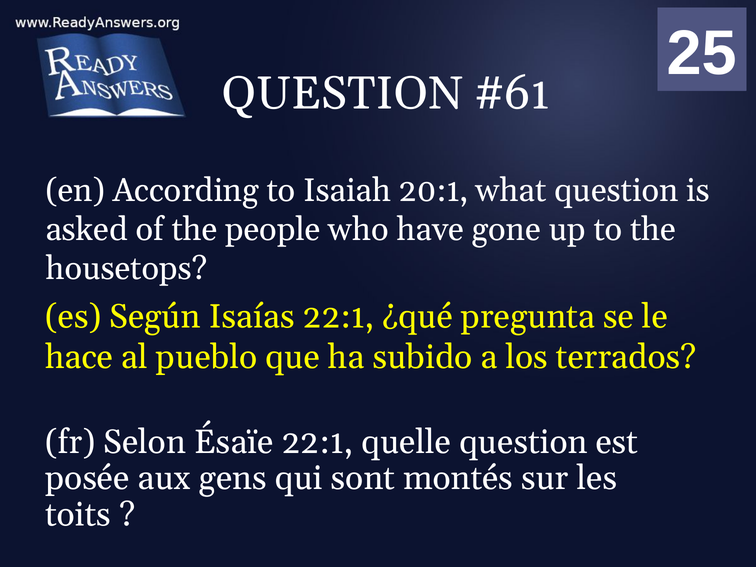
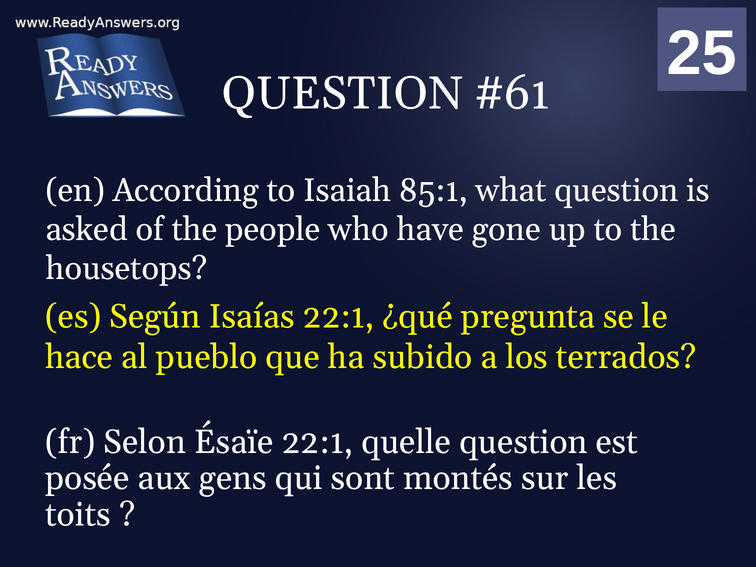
20:1: 20:1 -> 85:1
